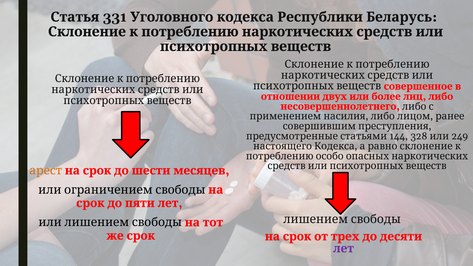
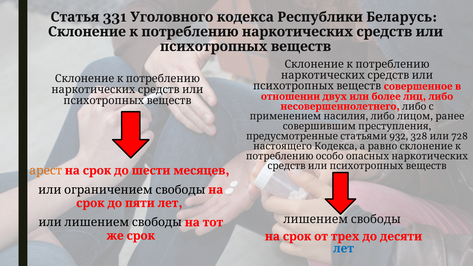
144: 144 -> 932
249: 249 -> 728
лет at (344, 249) colour: purple -> blue
